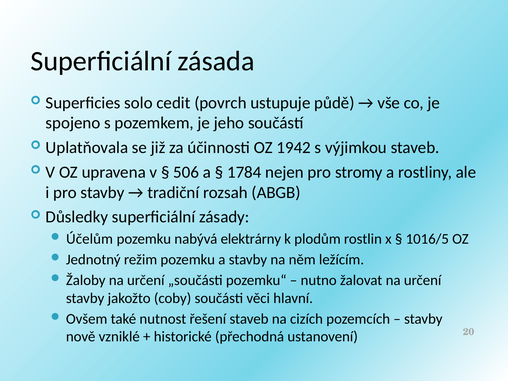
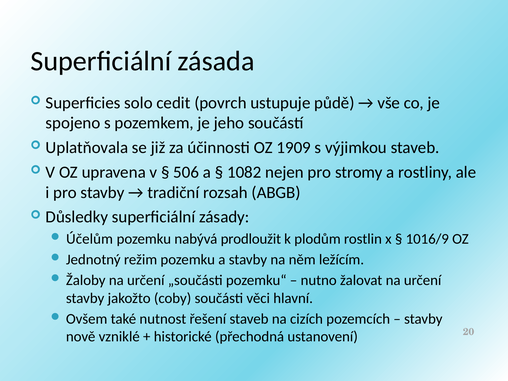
1942: 1942 -> 1909
1784: 1784 -> 1082
elektrárny: elektrárny -> prodloužit
1016/5: 1016/5 -> 1016/9
